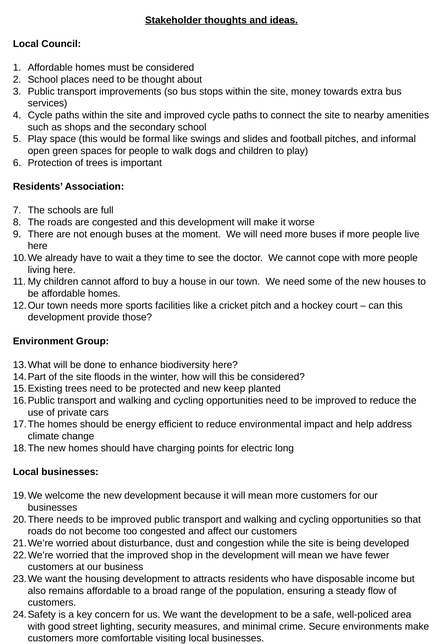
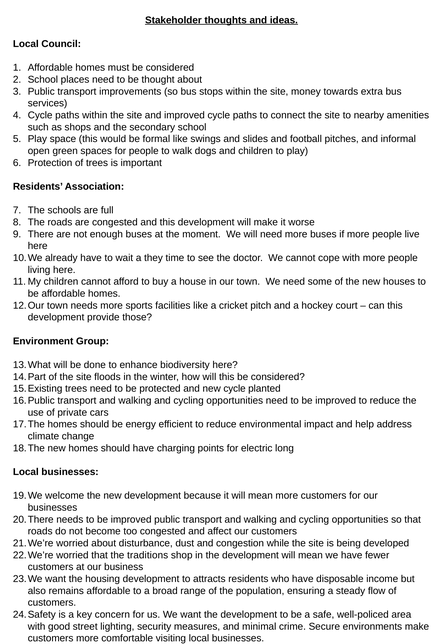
new keep: keep -> cycle
the improved: improved -> traditions
